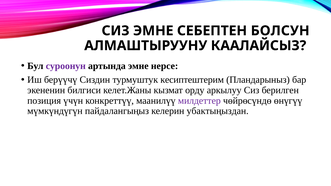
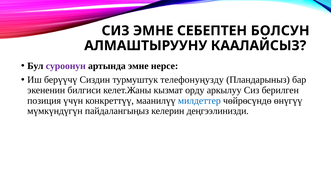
кесиптештерим: кесиптештерим -> телефонуңузду
милдеттер colour: purple -> blue
убактыңыздан: убактыңыздан -> деңгээлинизди
